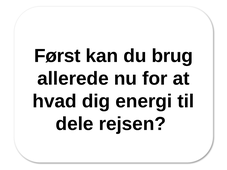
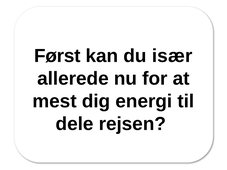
brug: brug -> især
hvad: hvad -> mest
